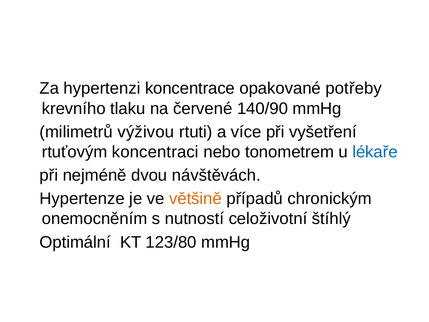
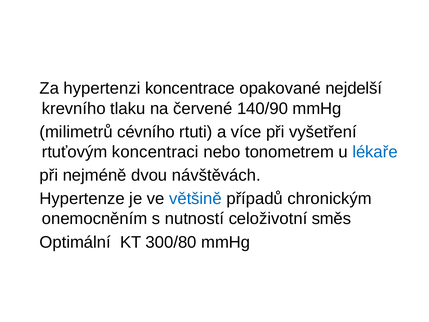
potřeby: potřeby -> nejdelší
výživou: výživou -> cévního
většině colour: orange -> blue
štíhlý: štíhlý -> směs
123/80: 123/80 -> 300/80
